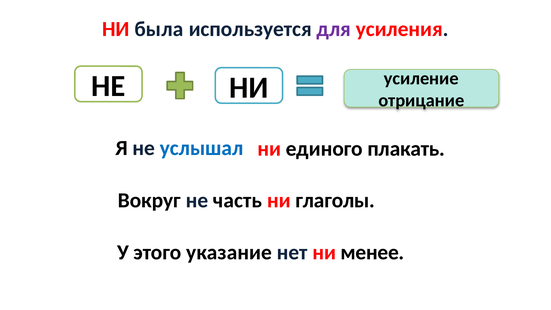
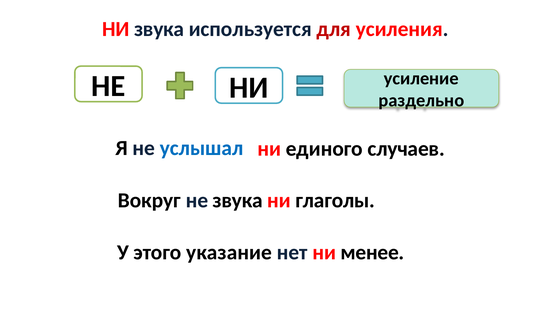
НИ была: была -> звука
для colour: purple -> red
отрицание: отрицание -> раздельно
плакать: плакать -> случаев
не часть: часть -> звука
